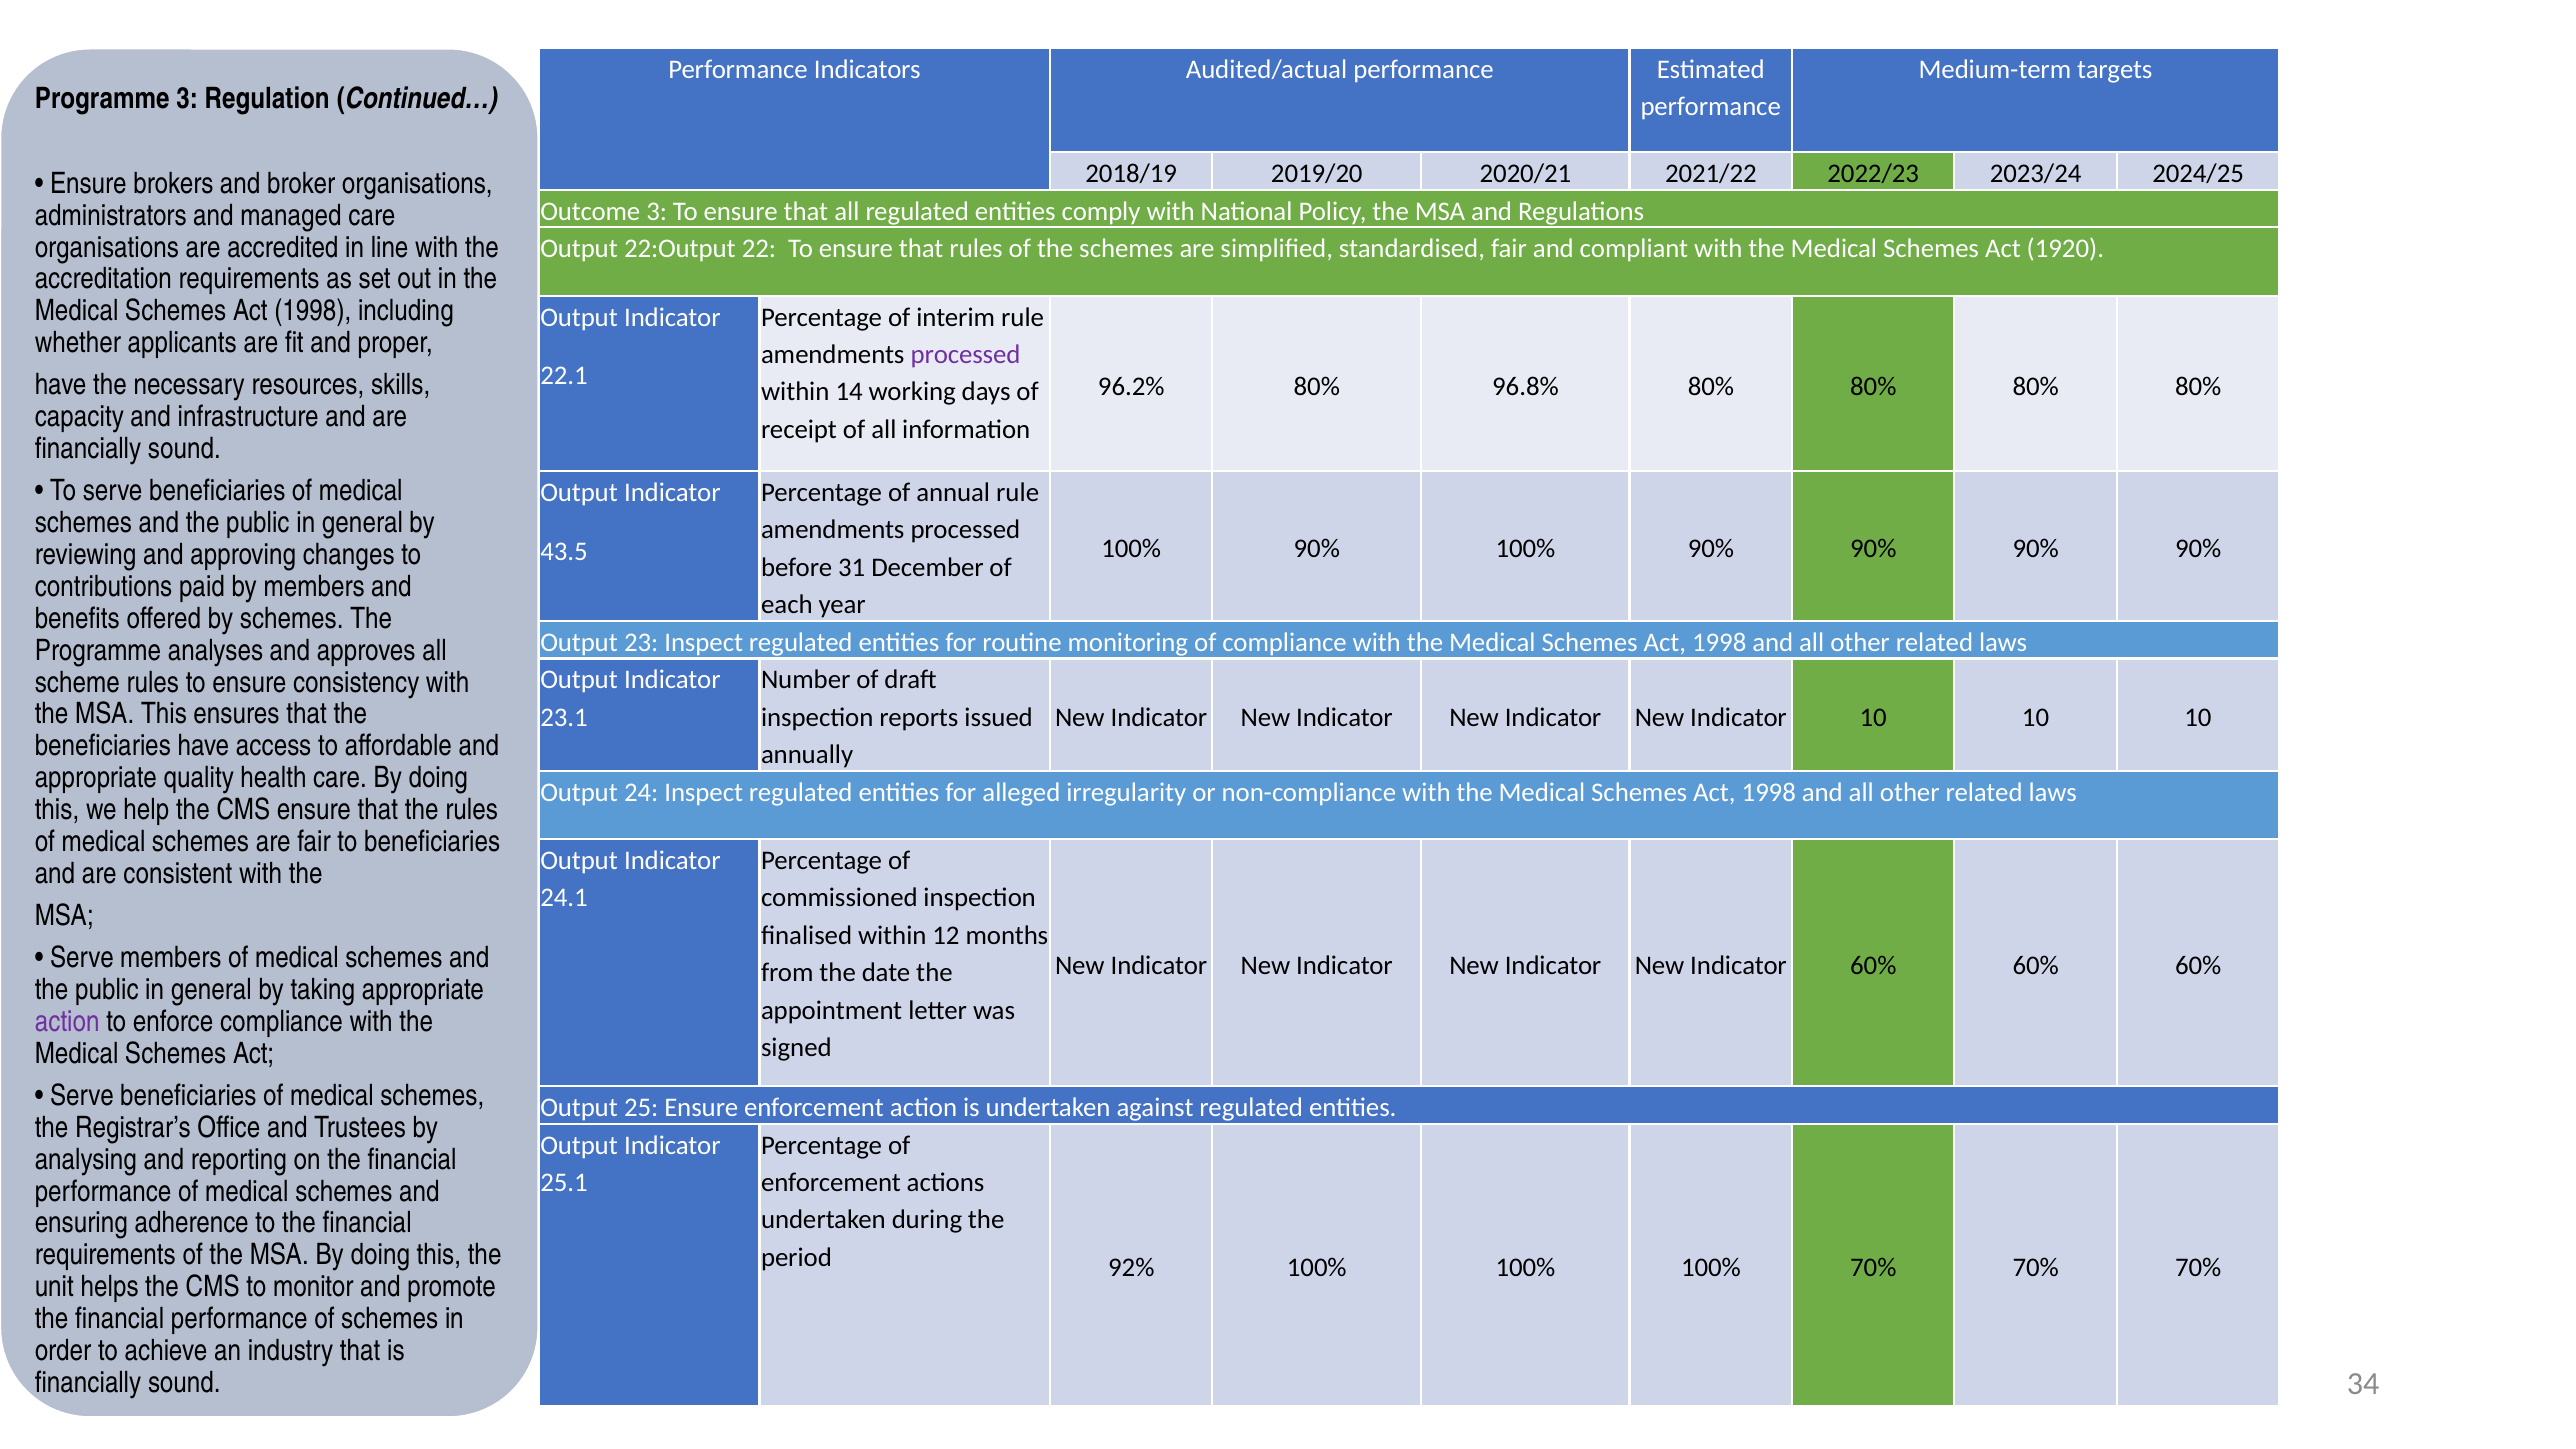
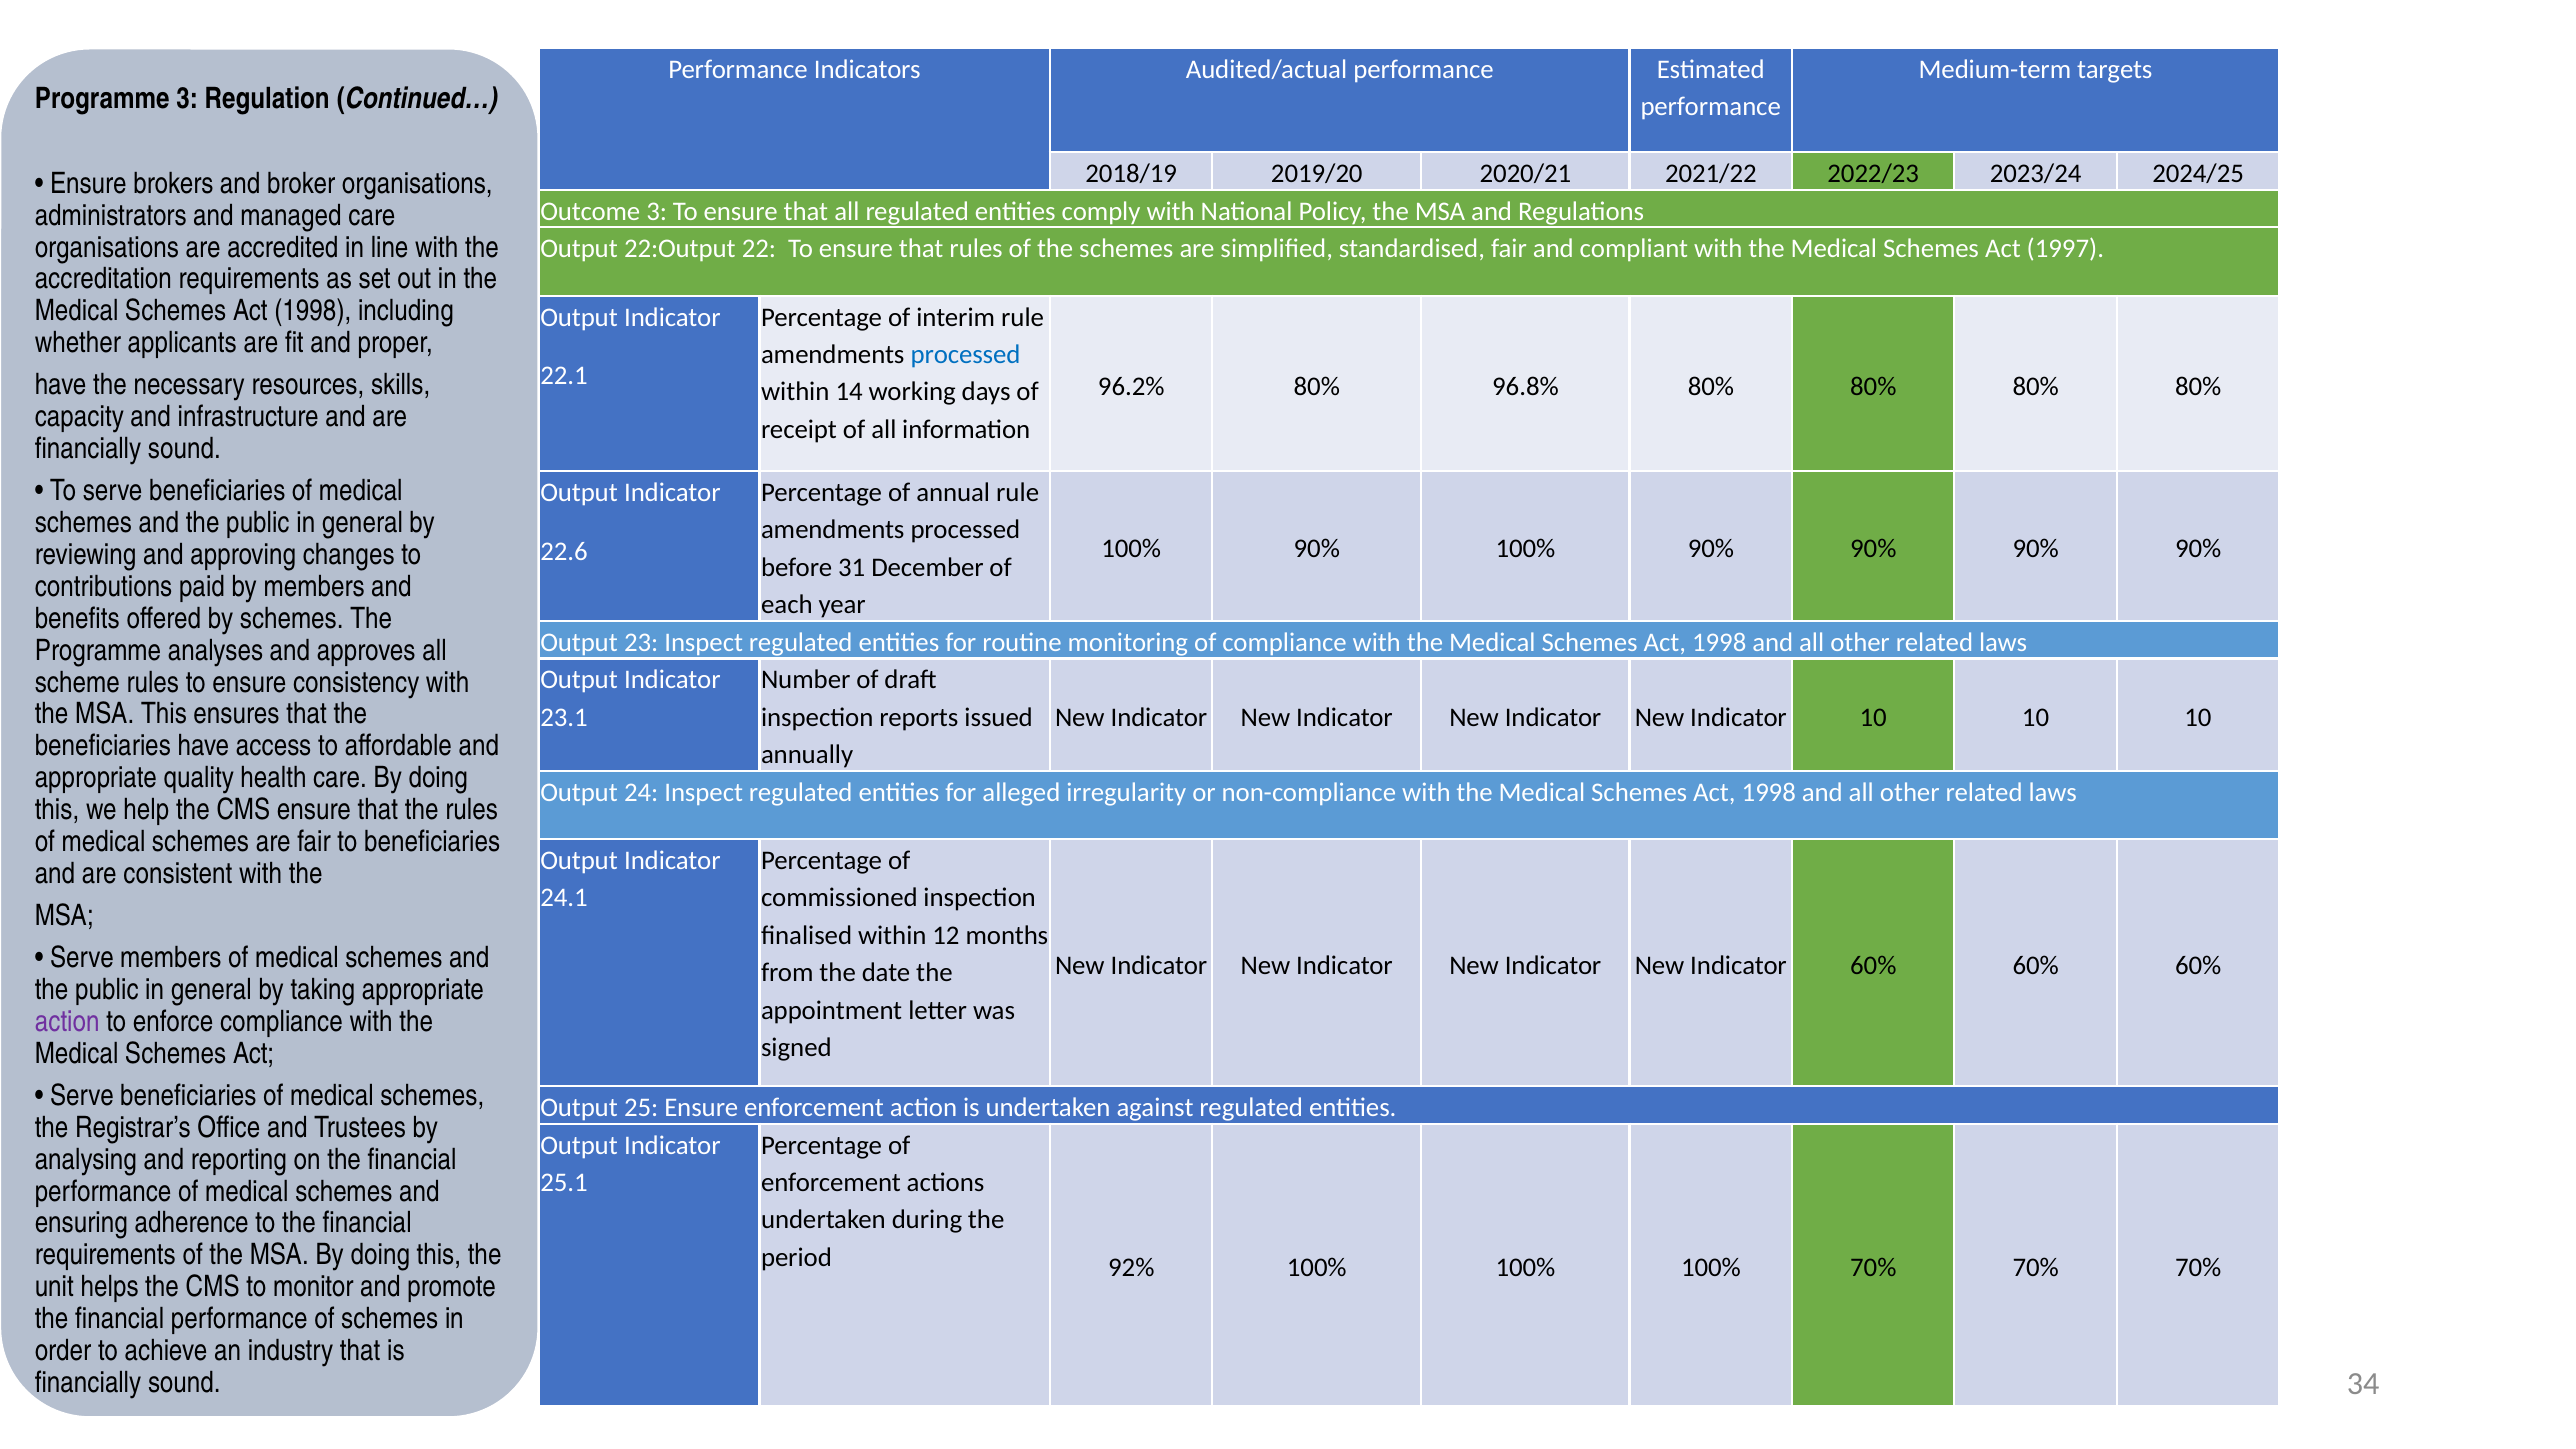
1920: 1920 -> 1997
processed at (965, 355) colour: purple -> blue
43.5: 43.5 -> 22.6
